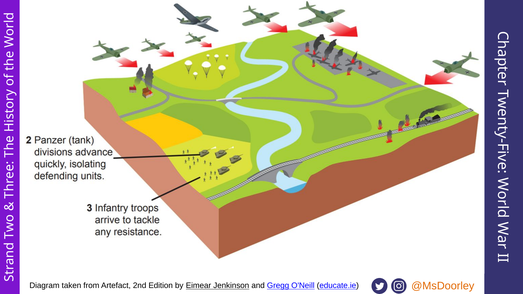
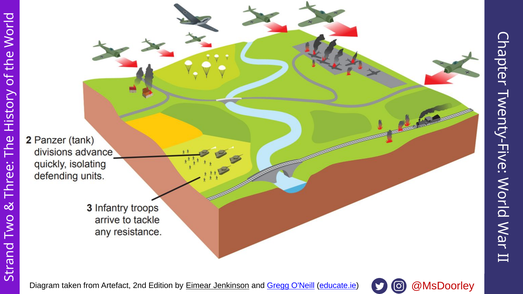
@MsDoorley colour: orange -> red
